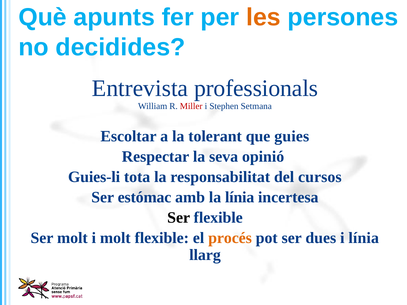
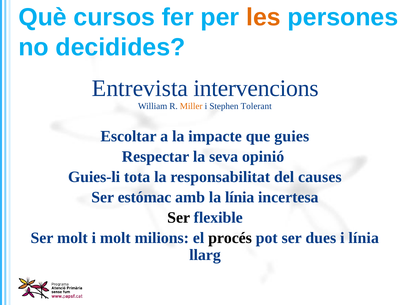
apunts: apunts -> cursos
professionals: professionals -> intervencions
Miller colour: red -> orange
Setmana: Setmana -> Tolerant
tolerant: tolerant -> impacte
cursos: cursos -> causes
molt flexible: flexible -> milions
procés colour: orange -> black
